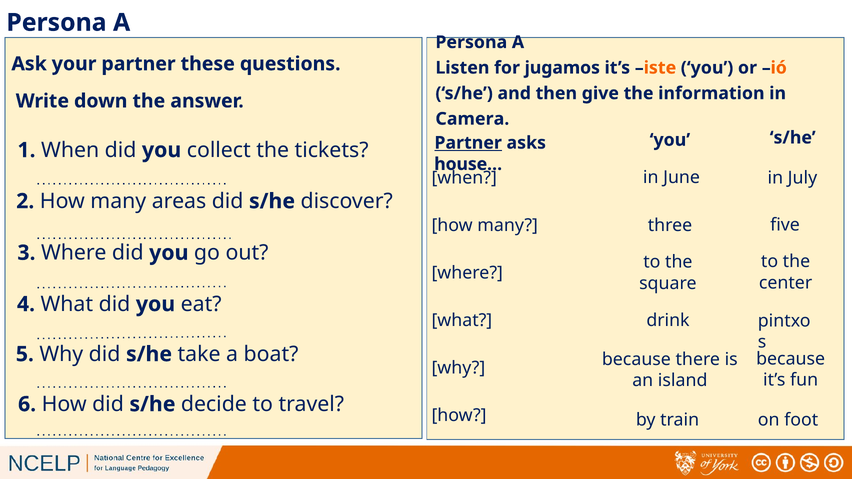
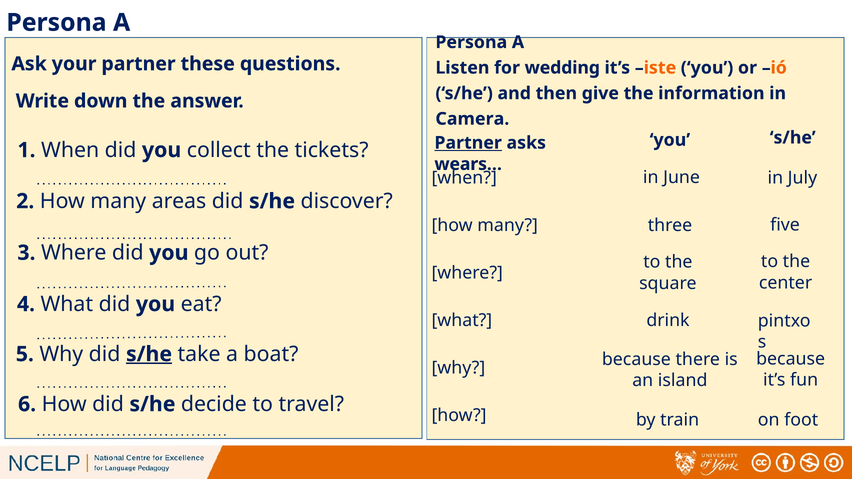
jugamos: jugamos -> wedding
house…: house… -> wears…
s/he at (149, 354) underline: none -> present
